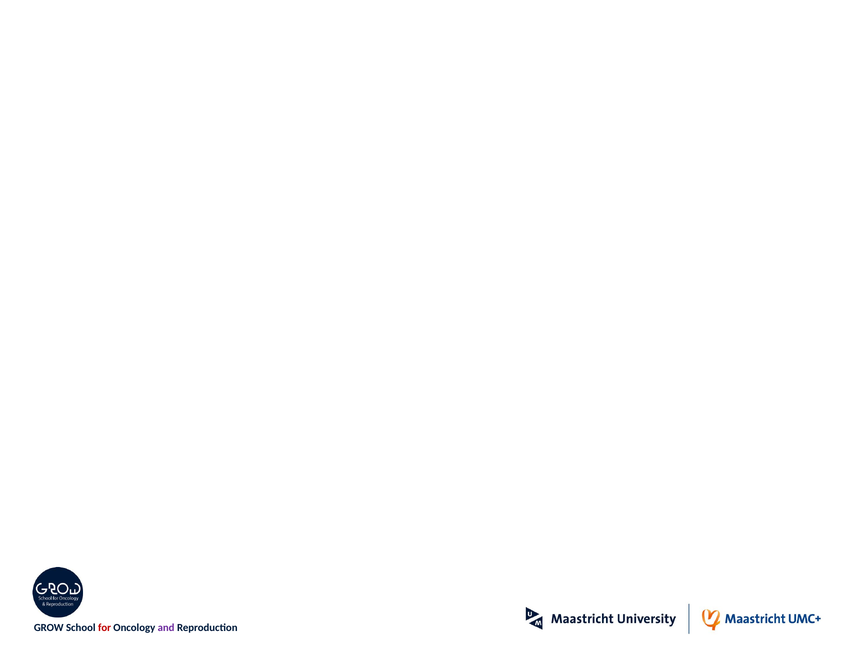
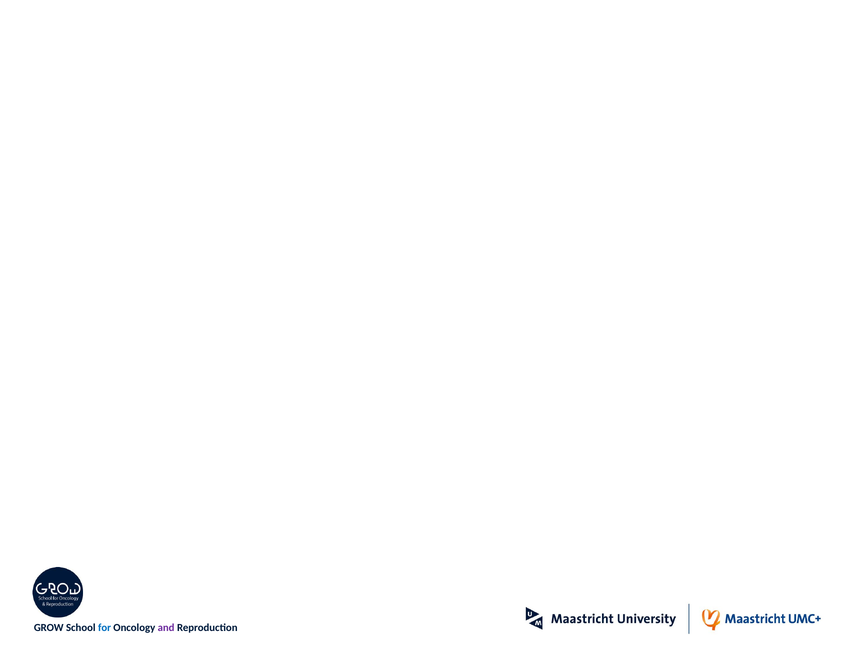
for colour: red -> blue
